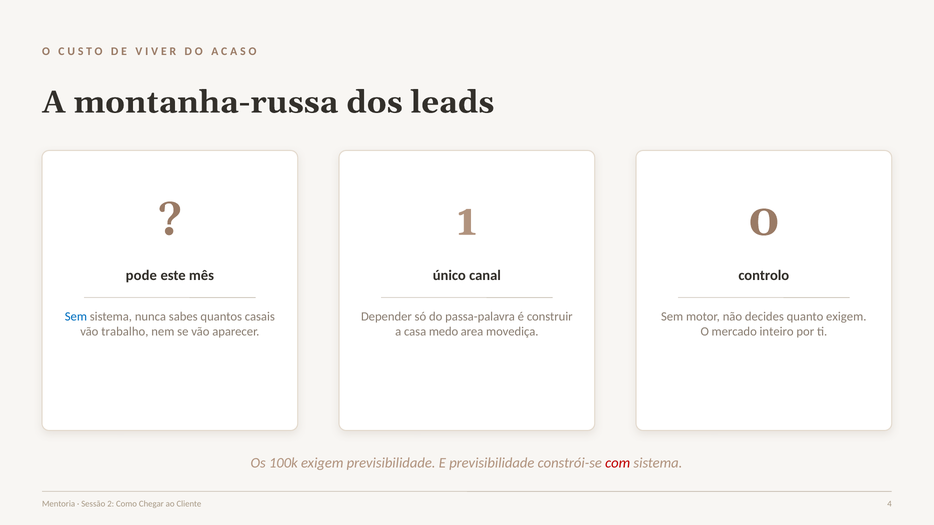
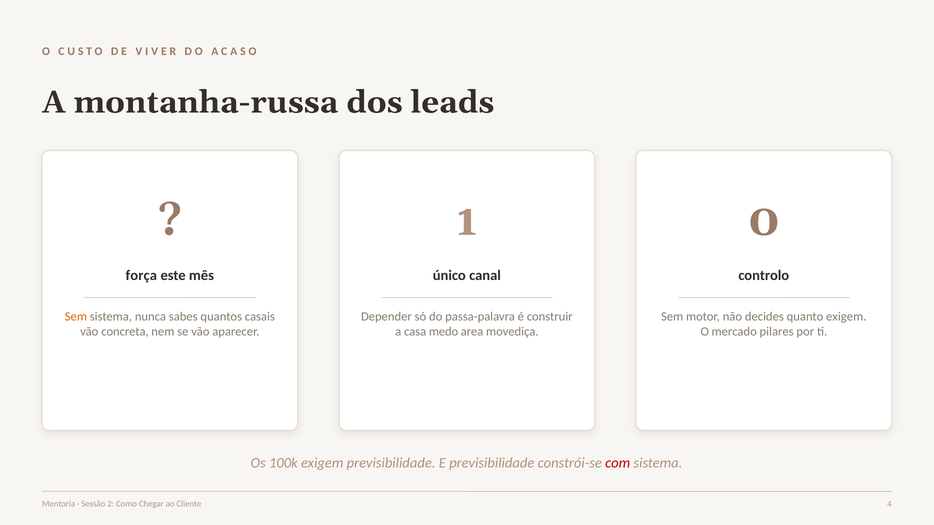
pode: pode -> força
Sem at (76, 317) colour: blue -> orange
trabalho: trabalho -> concreta
inteiro: inteiro -> pilares
